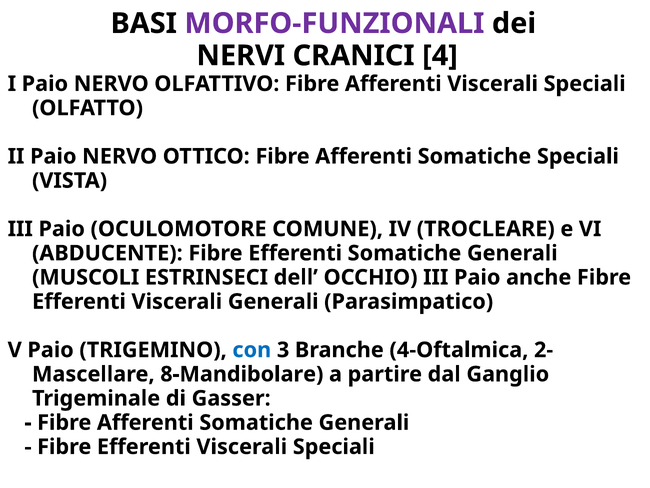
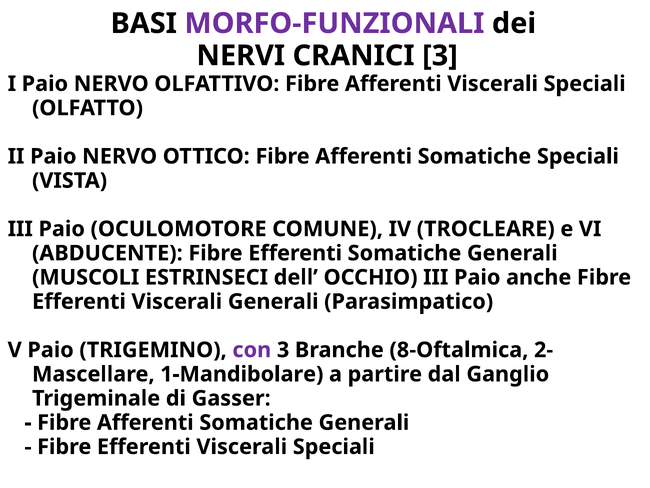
CRANICI 4: 4 -> 3
con colour: blue -> purple
4-Oftalmica: 4-Oftalmica -> 8-Oftalmica
8-Mandibolare: 8-Mandibolare -> 1-Mandibolare
